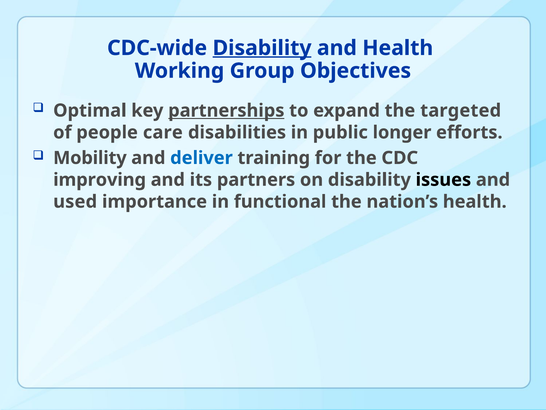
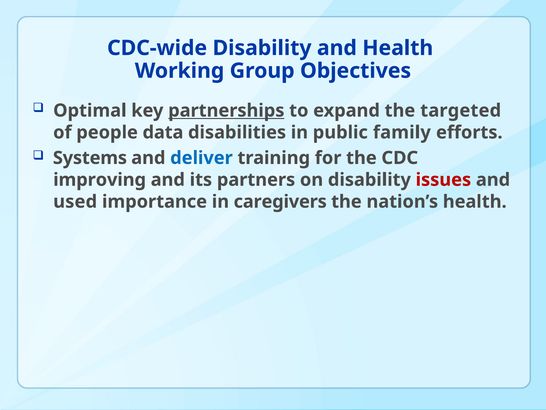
Disability at (262, 48) underline: present -> none
care: care -> data
longer: longer -> family
Mobility: Mobility -> Systems
issues colour: black -> red
functional: functional -> caregivers
